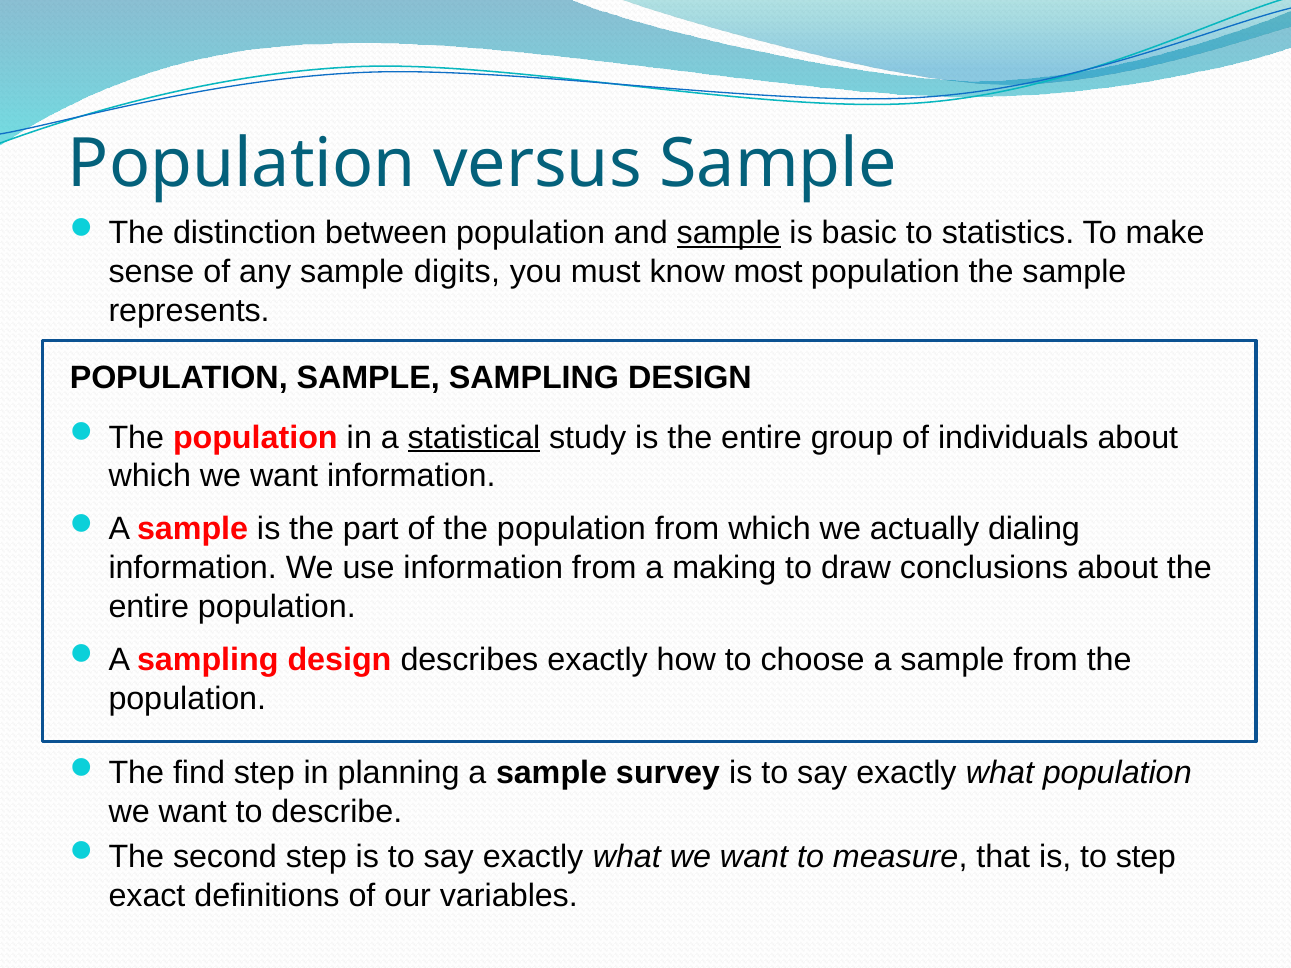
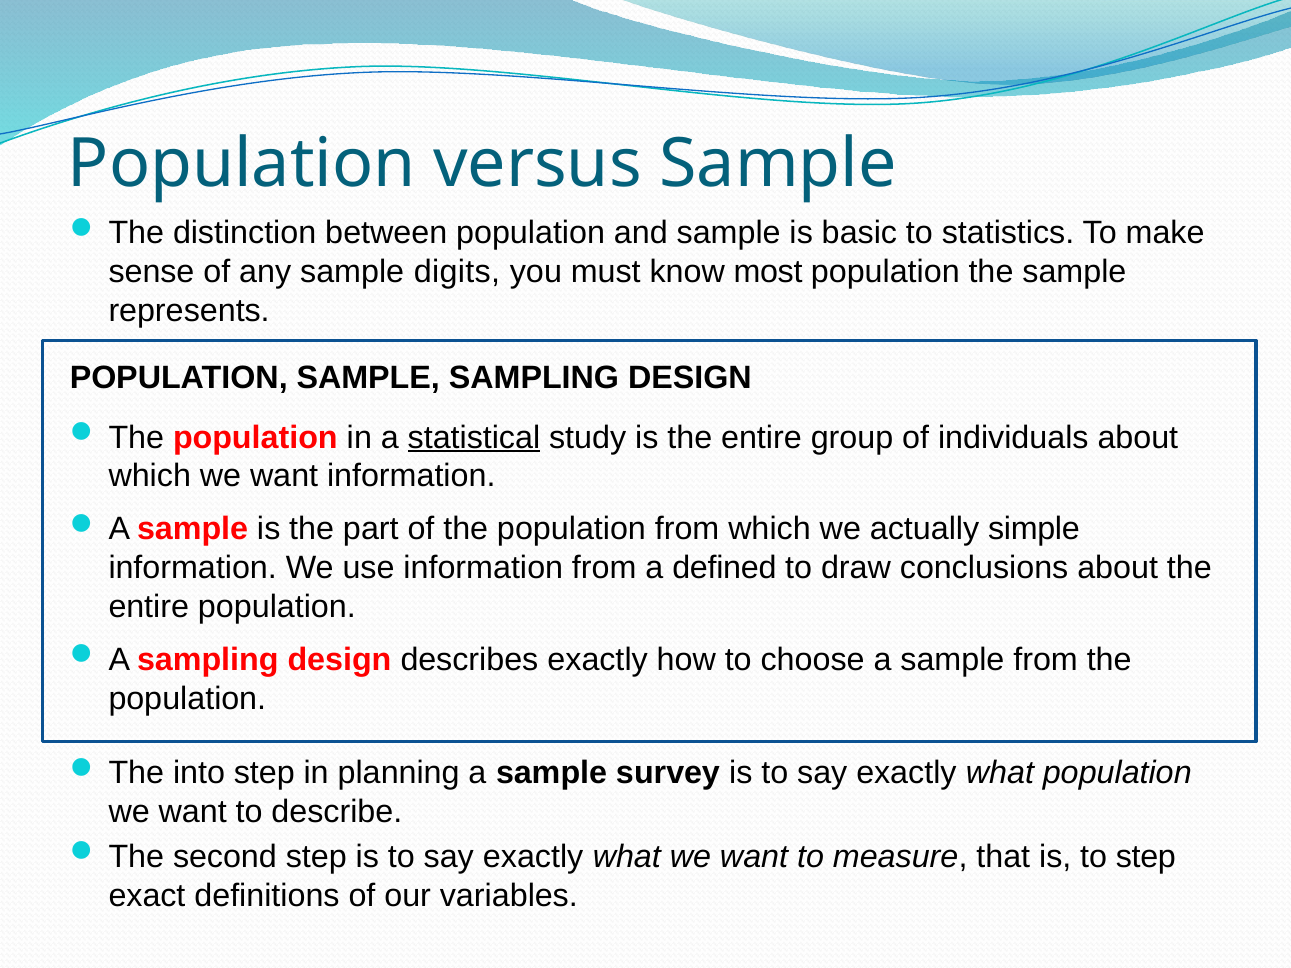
sample at (729, 233) underline: present -> none
dialing: dialing -> simple
making: making -> defined
find: find -> into
